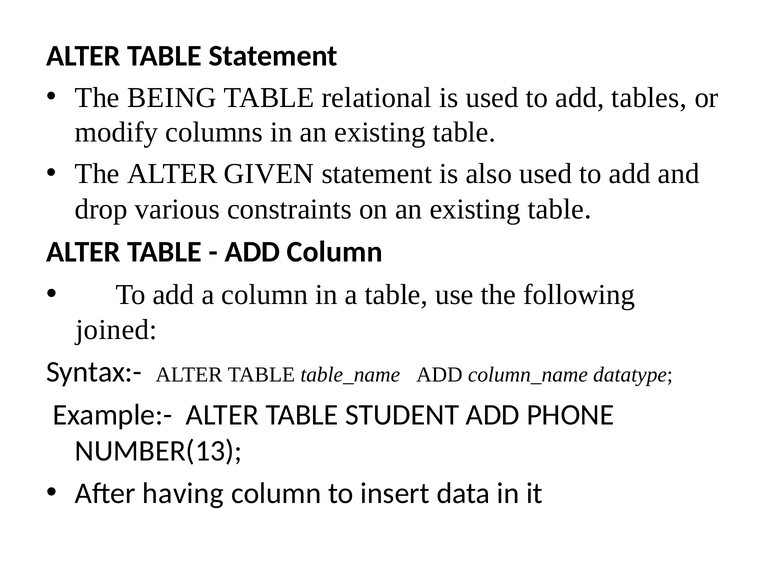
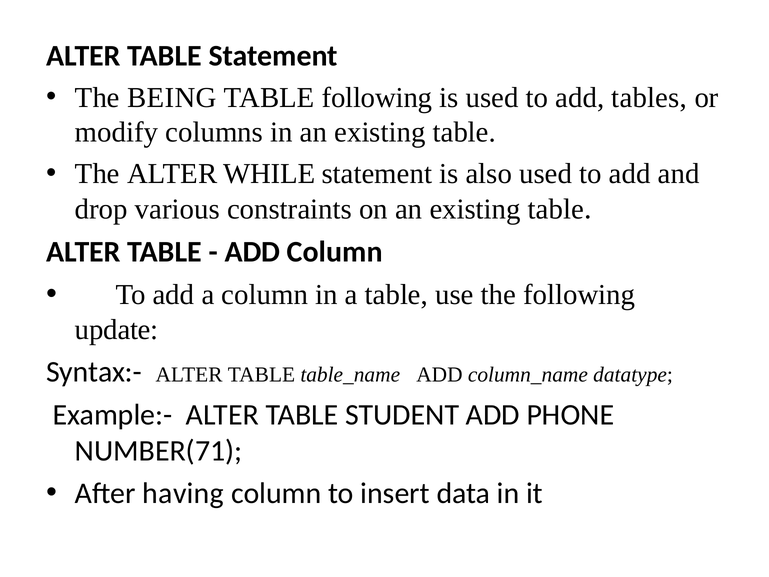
TABLE relational: relational -> following
GIVEN: GIVEN -> WHILE
joined: joined -> update
NUMBER(13: NUMBER(13 -> NUMBER(71
